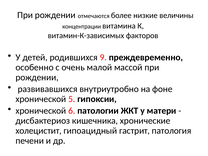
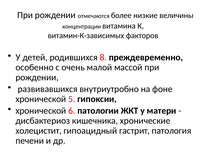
9: 9 -> 8
